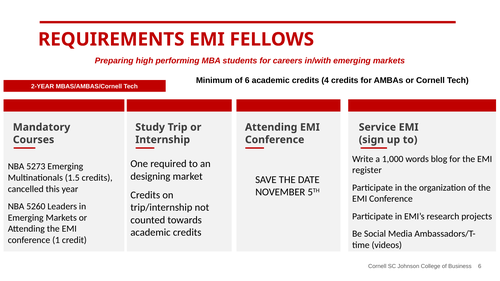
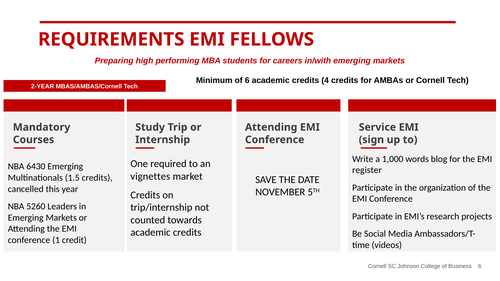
5273: 5273 -> 6430
designing: designing -> vignettes
